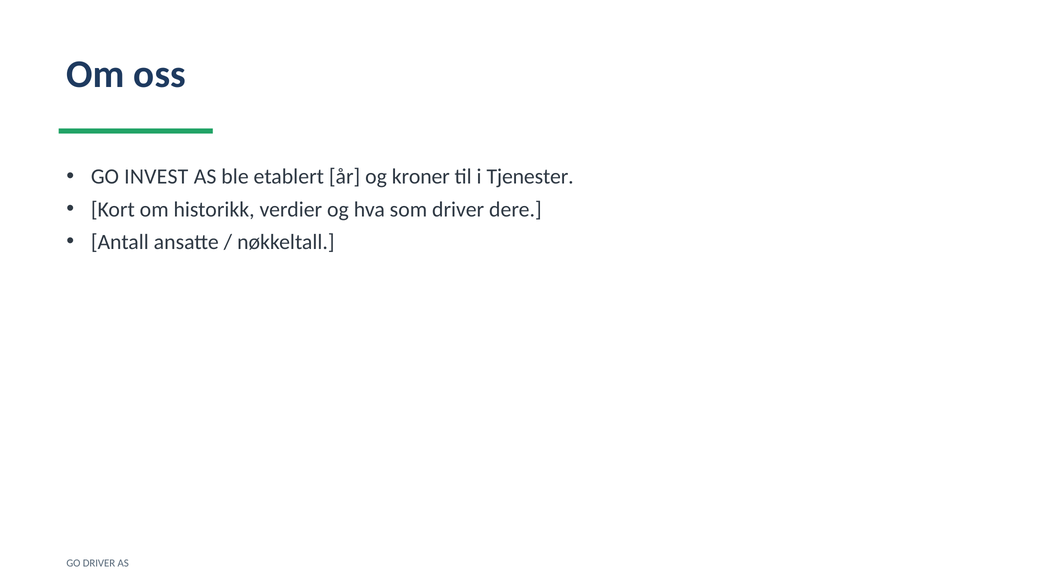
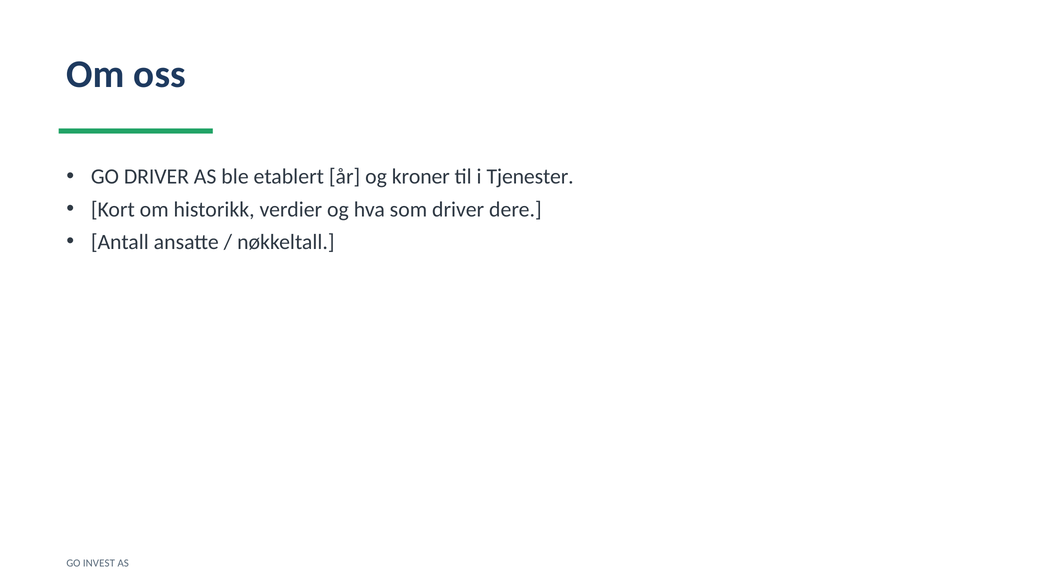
GO INVEST: INVEST -> DRIVER
GO DRIVER: DRIVER -> INVEST
